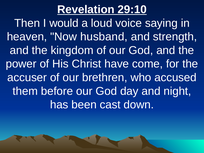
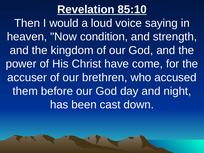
29:10: 29:10 -> 85:10
husband: husband -> condition
